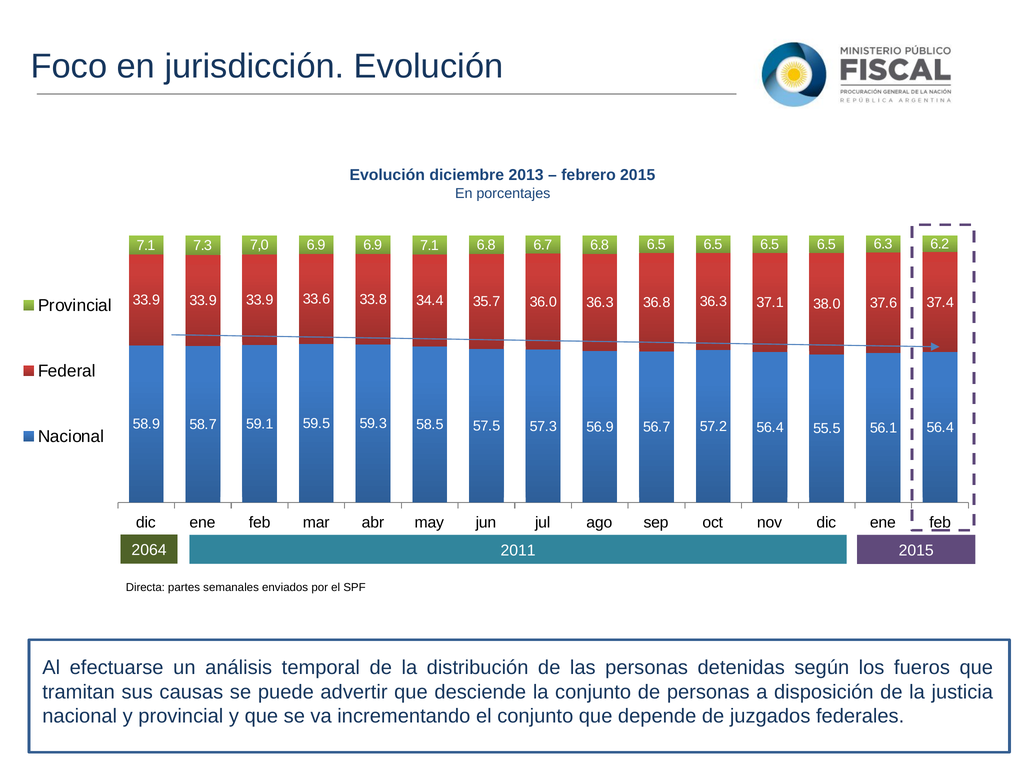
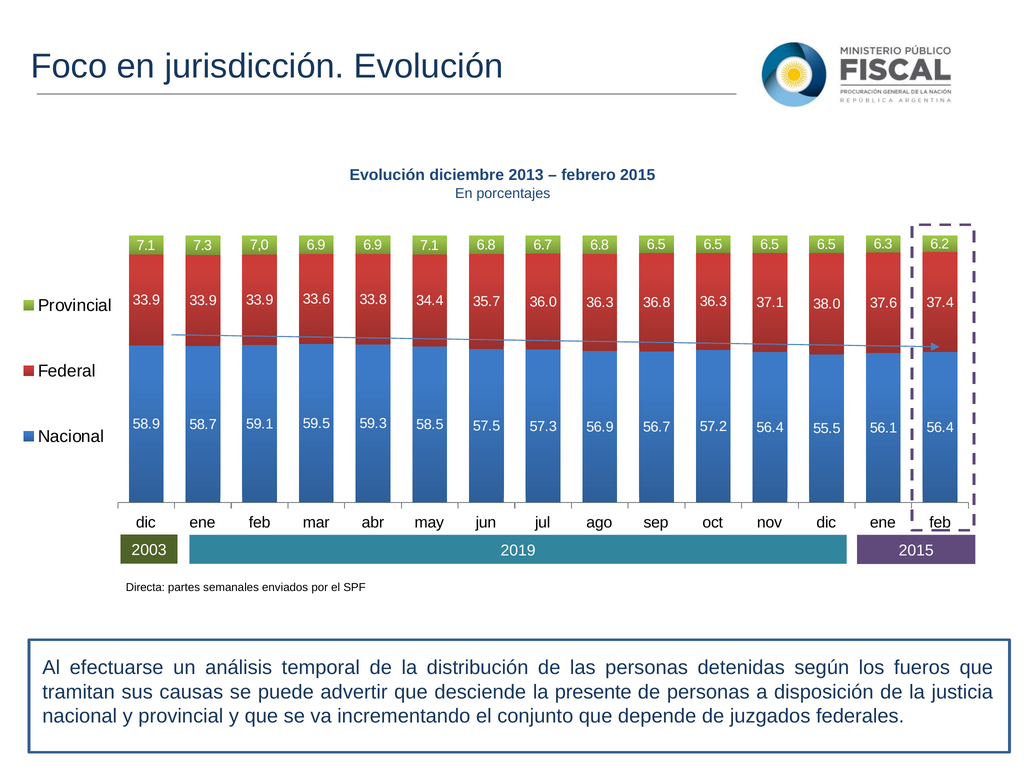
2064: 2064 -> 2003
2011: 2011 -> 2019
la conjunto: conjunto -> presente
